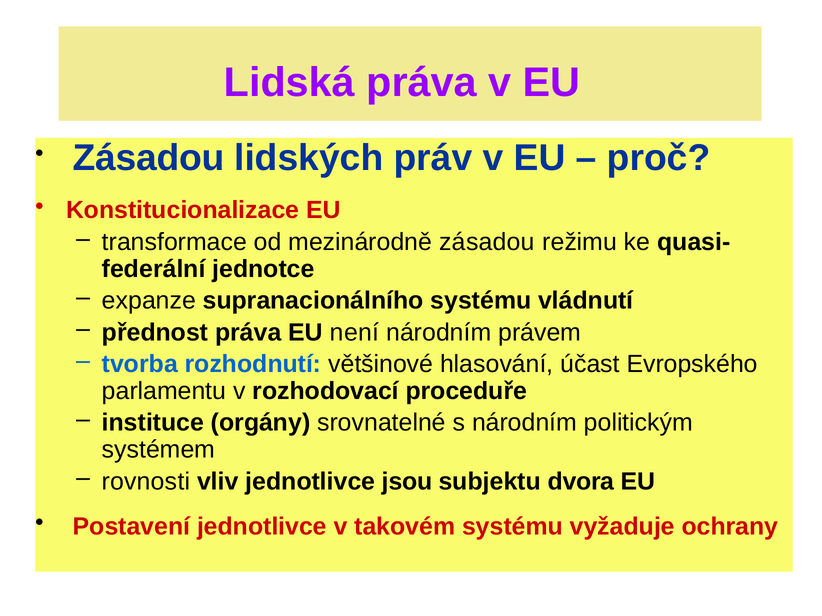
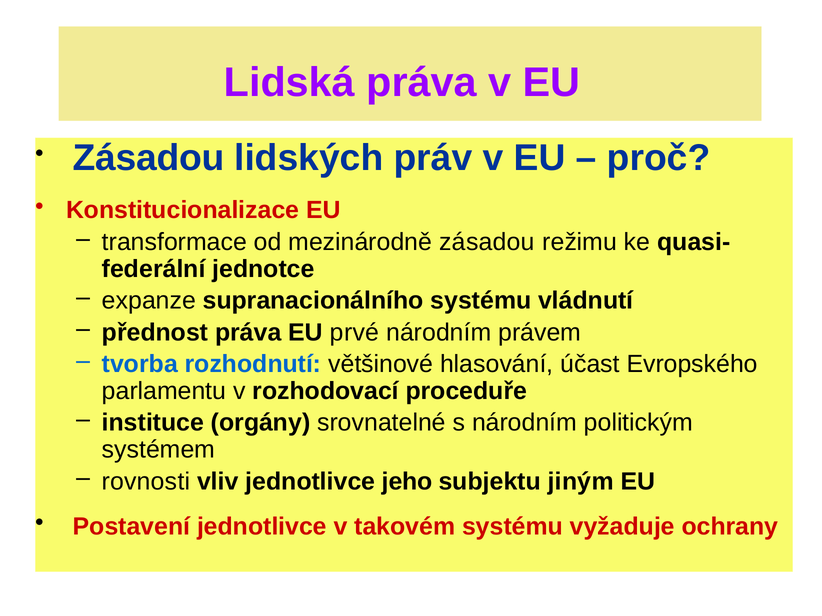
není: není -> prvé
jsou: jsou -> jeho
dvora: dvora -> jiným
